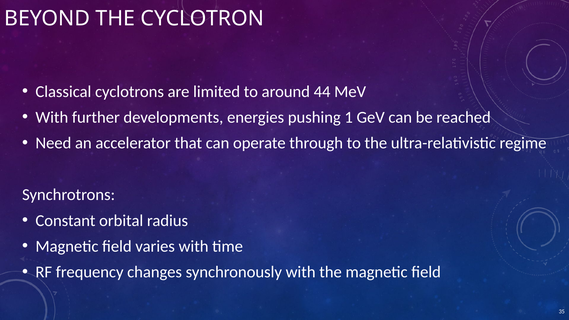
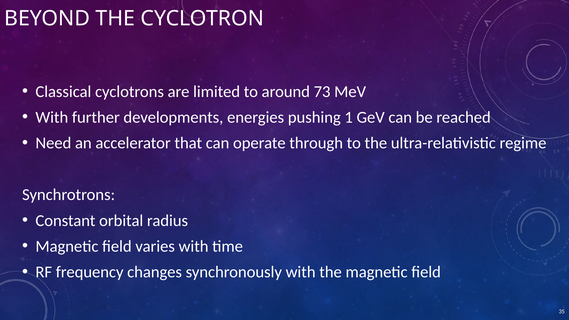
44: 44 -> 73
